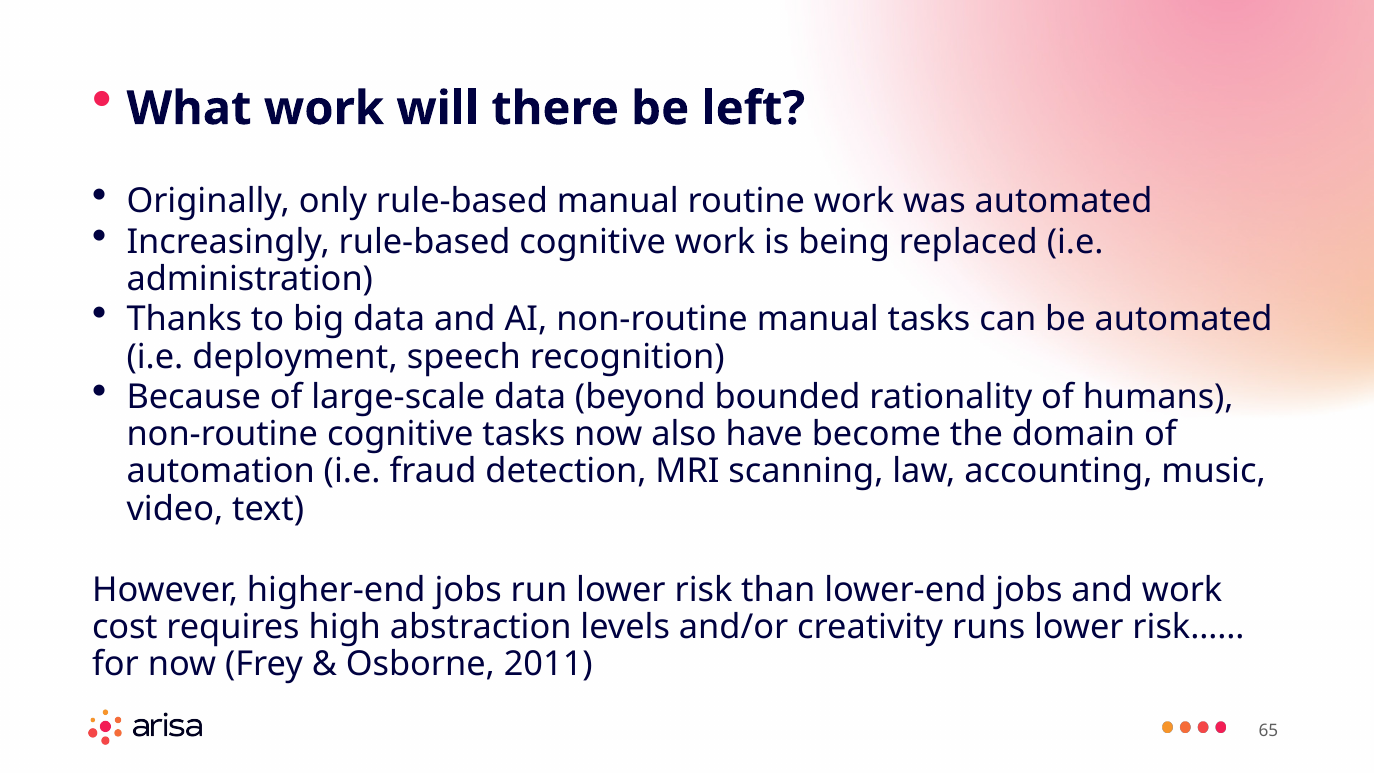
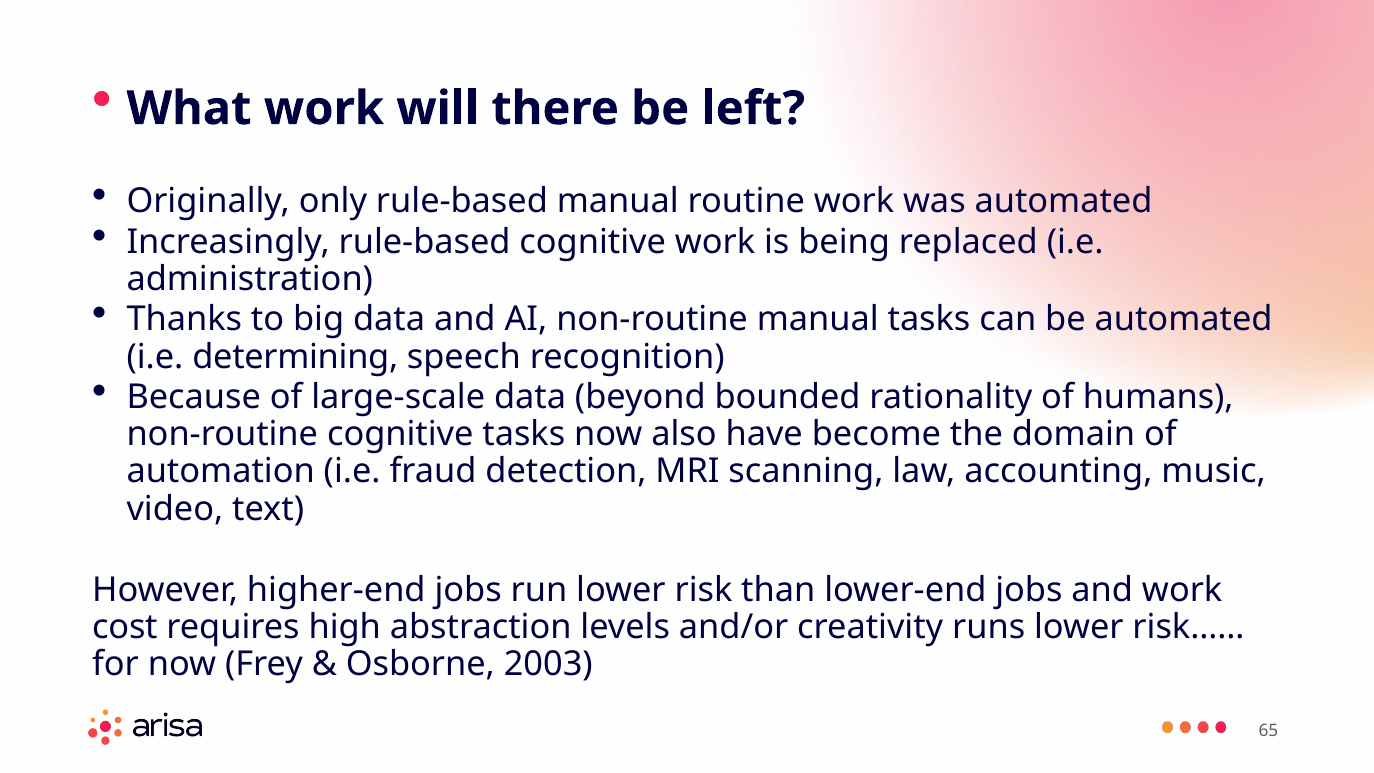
deployment: deployment -> determining
2011: 2011 -> 2003
